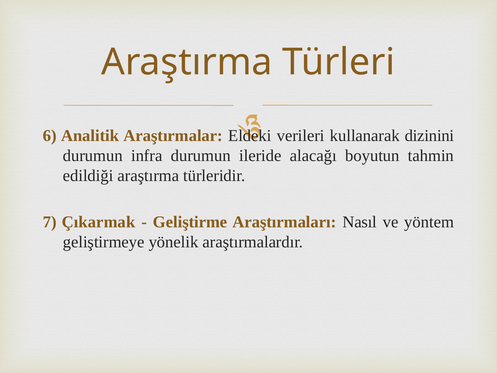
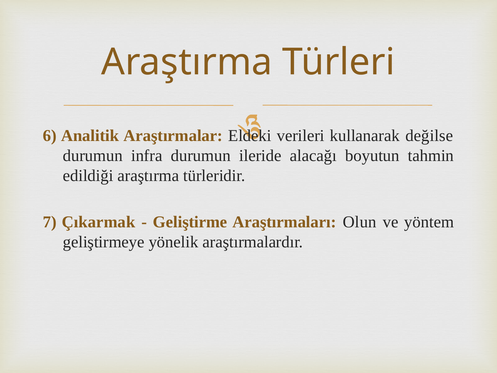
dizinini: dizinini -> değilse
Nasıl: Nasıl -> Olun
